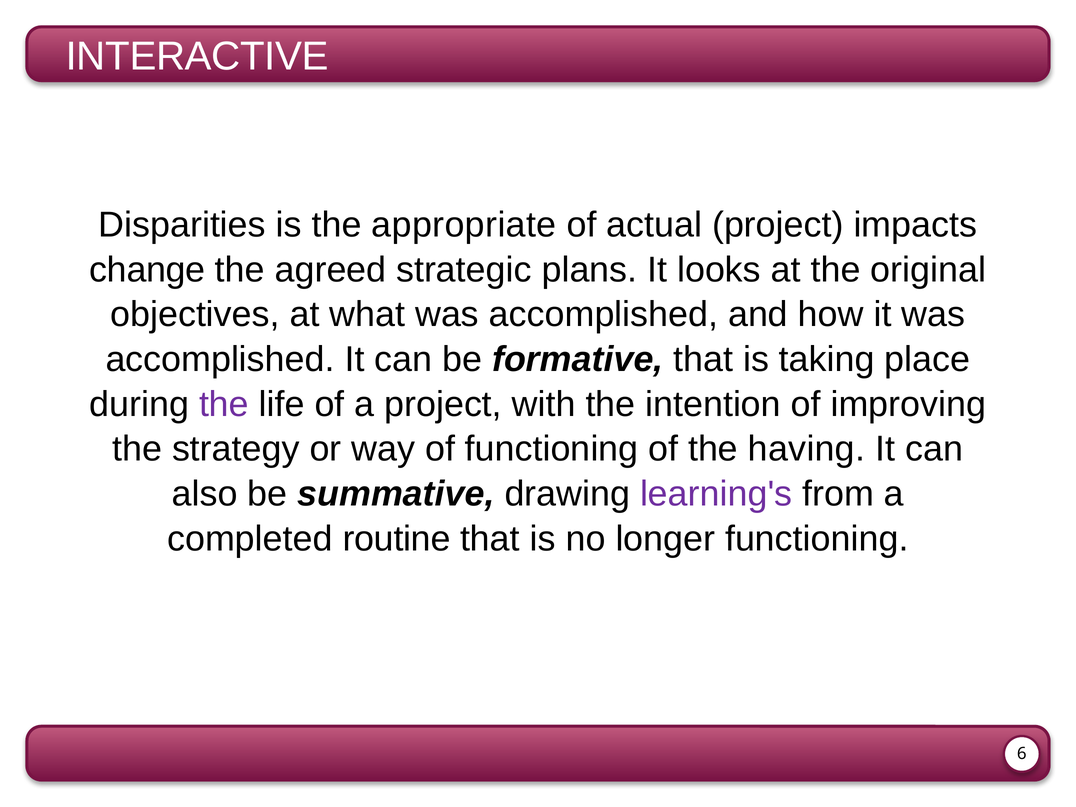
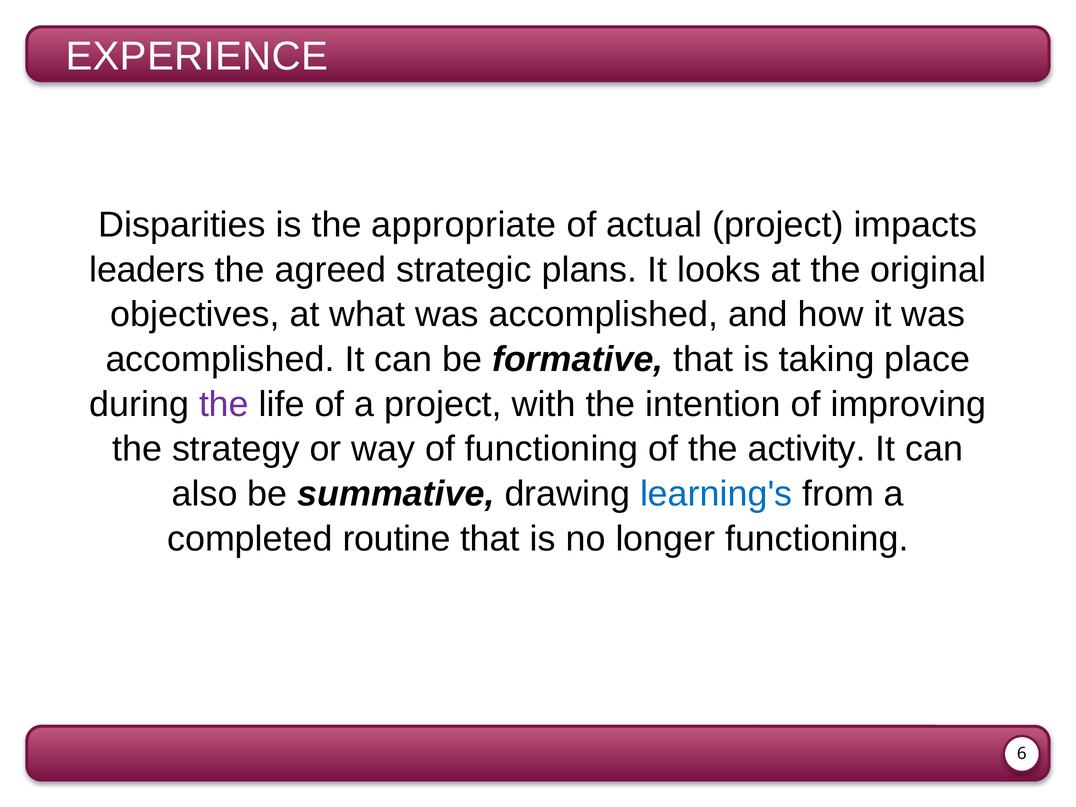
INTERACTIVE: INTERACTIVE -> EXPERIENCE
change: change -> leaders
having: having -> activity
learning's colour: purple -> blue
